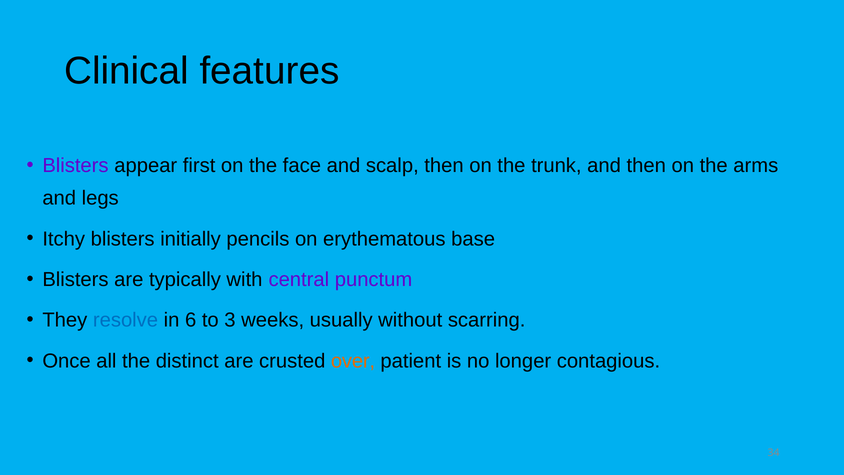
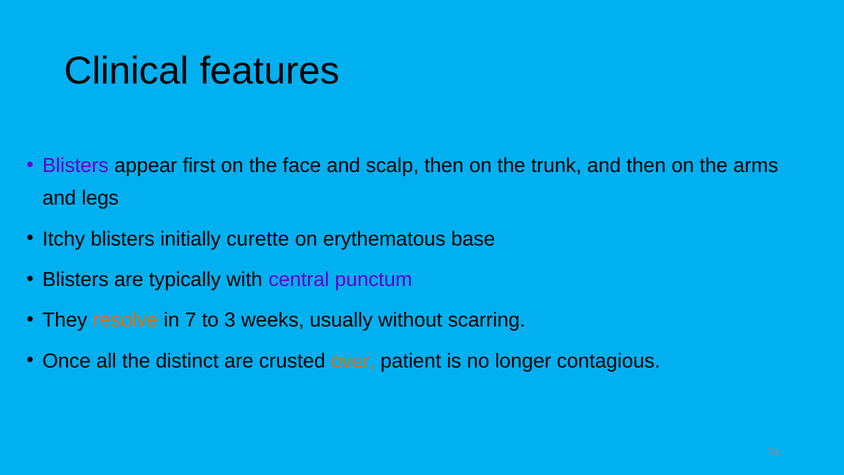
pencils: pencils -> curette
resolve colour: blue -> orange
6: 6 -> 7
